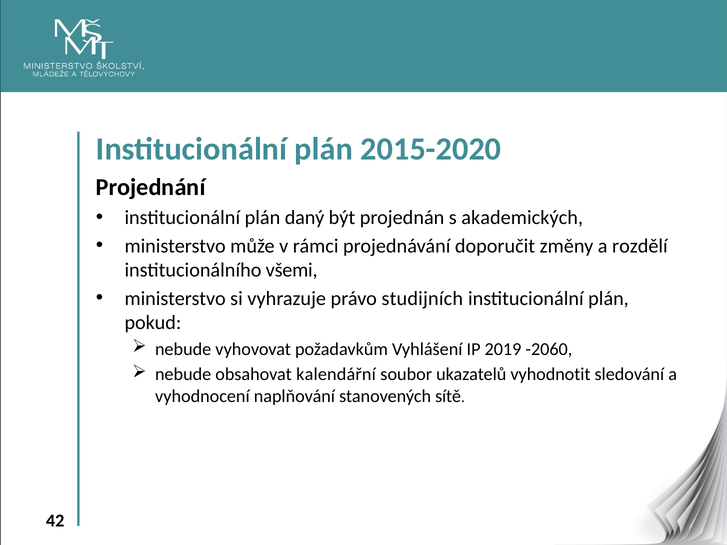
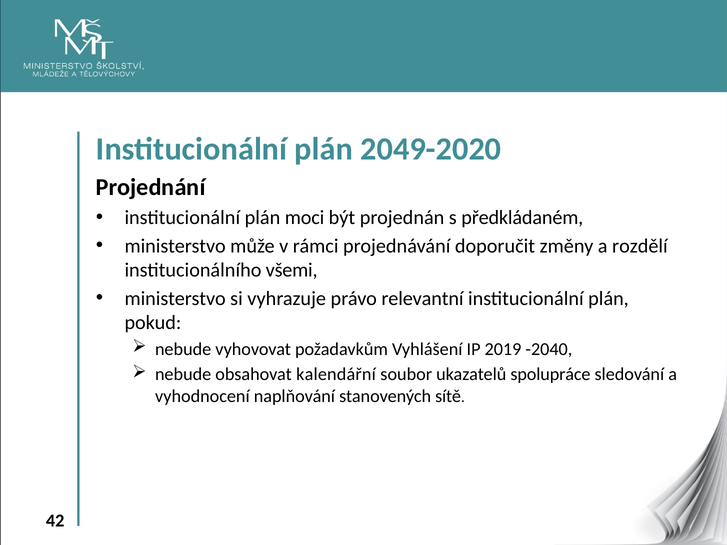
2015-2020: 2015-2020 -> 2049-2020
daný: daný -> moci
akademických: akademických -> předkládaném
studijních: studijních -> relevantní
-2060: -2060 -> -2040
vyhodnotit: vyhodnotit -> spolupráce
